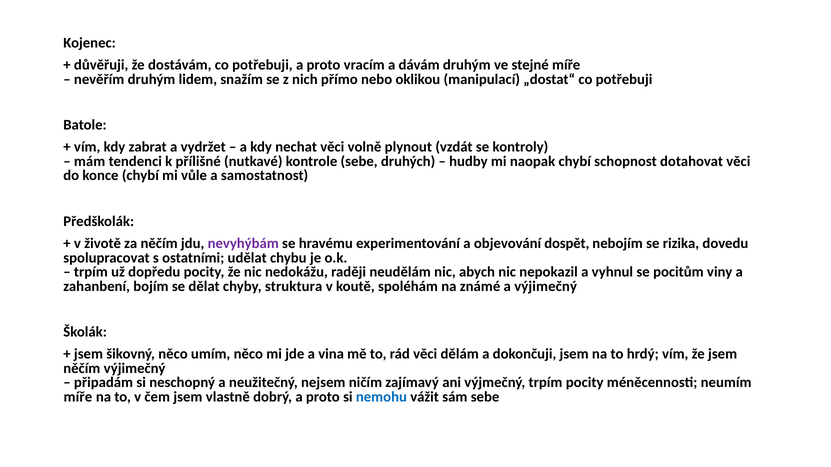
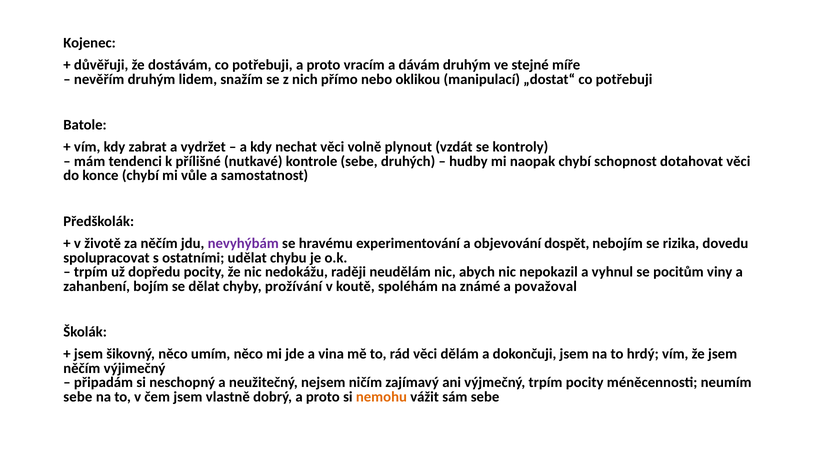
struktura: struktura -> prožívání
a výjimečný: výjimečný -> považoval
míře at (78, 397): míře -> sebe
nemohu colour: blue -> orange
